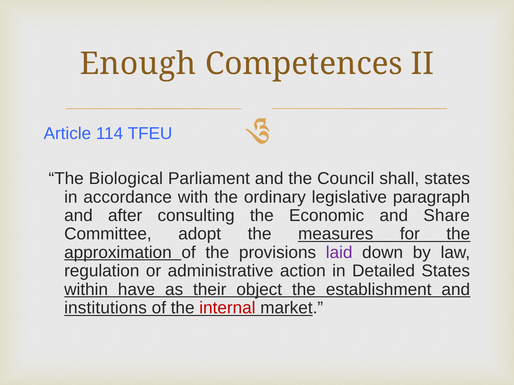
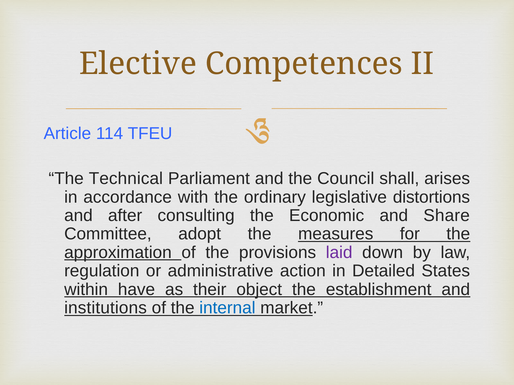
Enough: Enough -> Elective
Biological: Biological -> Technical
shall states: states -> arises
paragraph: paragraph -> distortions
internal colour: red -> blue
